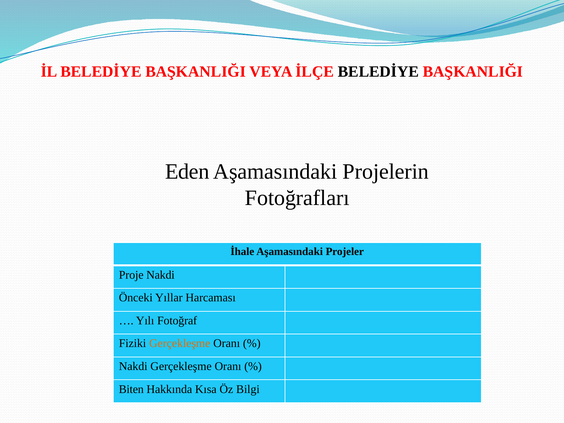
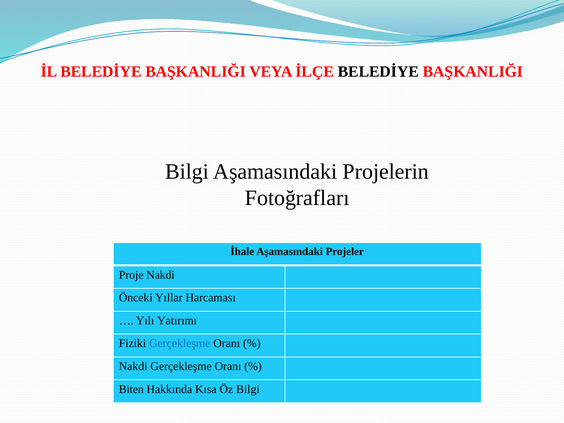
Eden at (187, 171): Eden -> Bilgi
Fotoğraf: Fotoğraf -> Yatırımı
Gerçekleşme at (180, 343) colour: orange -> blue
